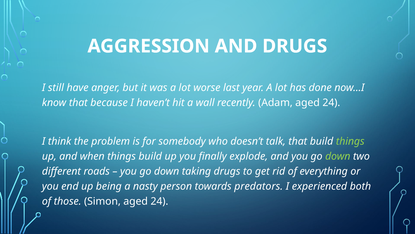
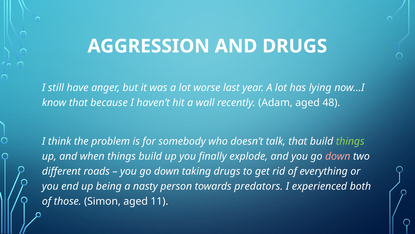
done: done -> lying
Adam aged 24: 24 -> 48
down at (338, 156) colour: light green -> pink
Simon aged 24: 24 -> 11
